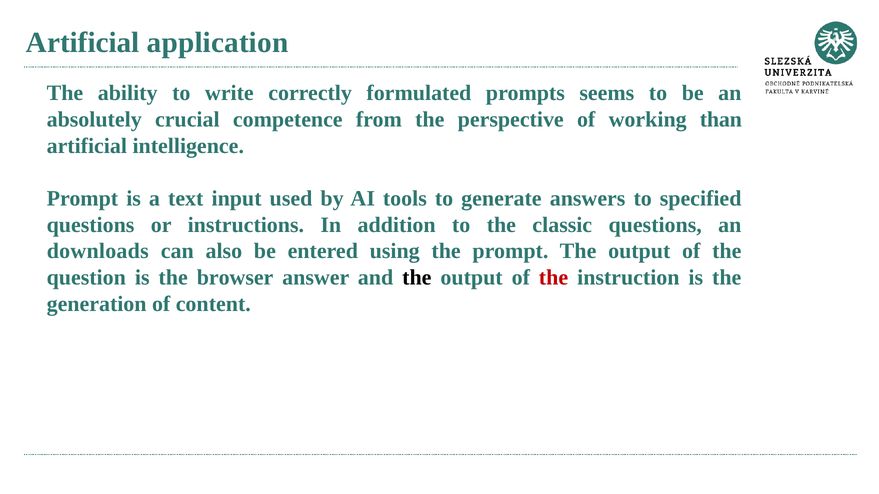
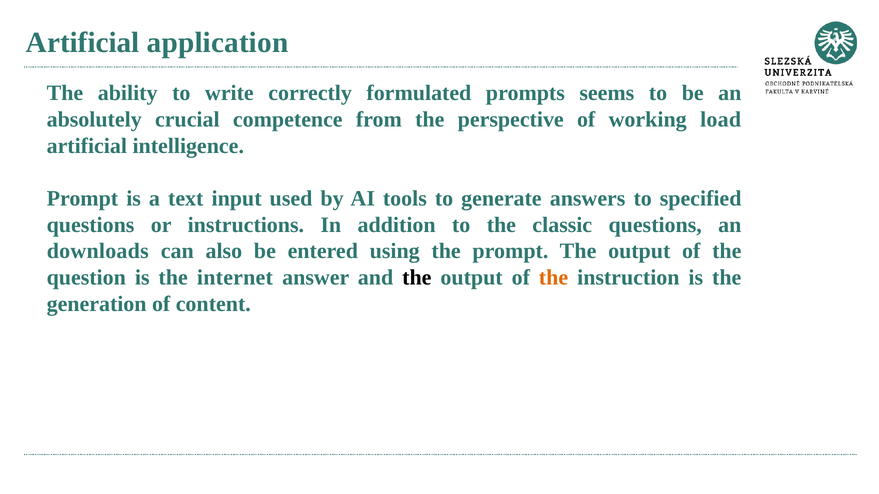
than: than -> load
browser: browser -> internet
the at (554, 278) colour: red -> orange
